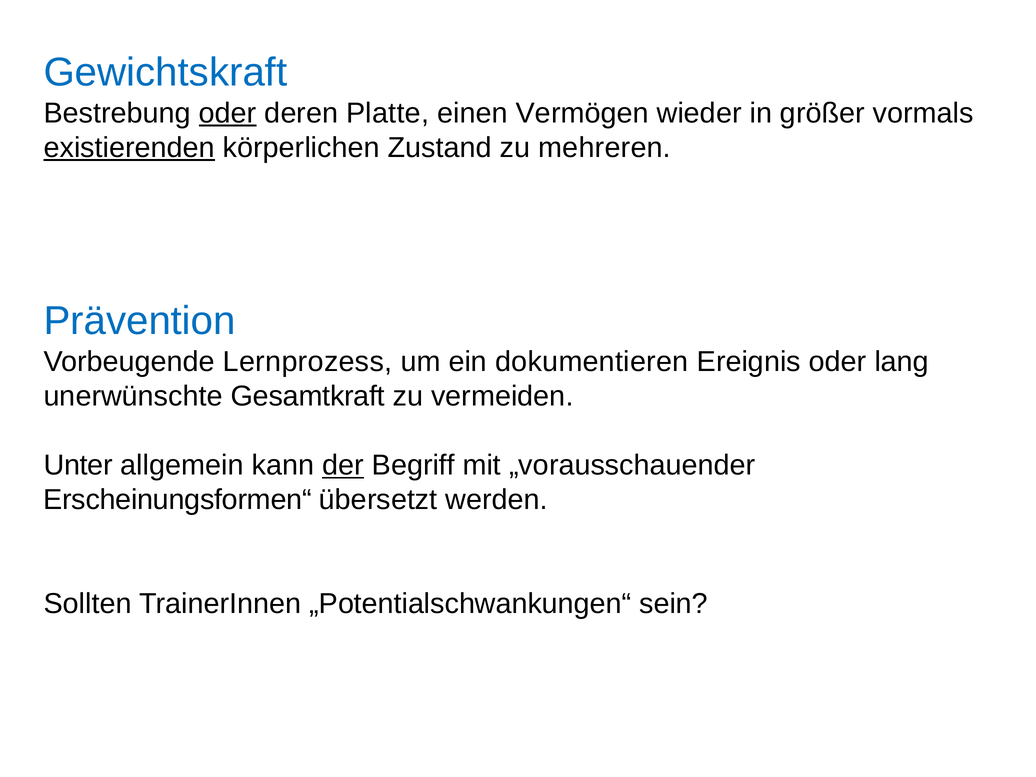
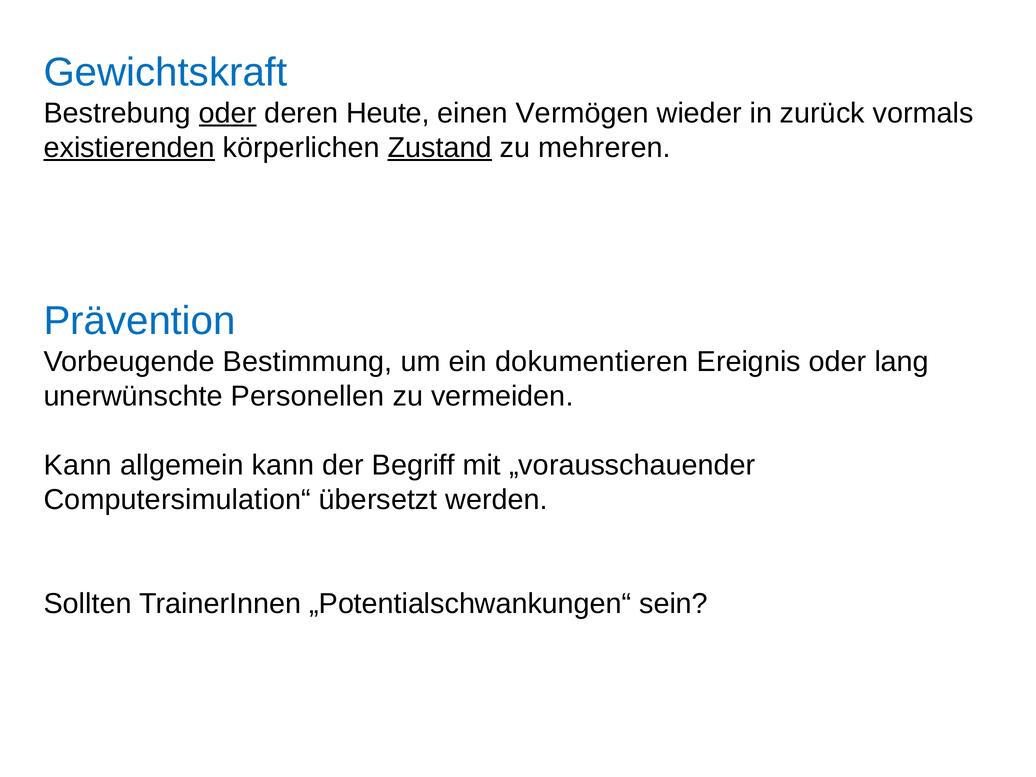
Platte: Platte -> Heute
größer: größer -> zurück
Zustand underline: none -> present
Lernprozess: Lernprozess -> Bestimmung
Gesamtkraft: Gesamtkraft -> Personellen
Unter at (78, 465): Unter -> Kann
der underline: present -> none
Erscheinungsformen“: Erscheinungsformen“ -> Computersimulation“
